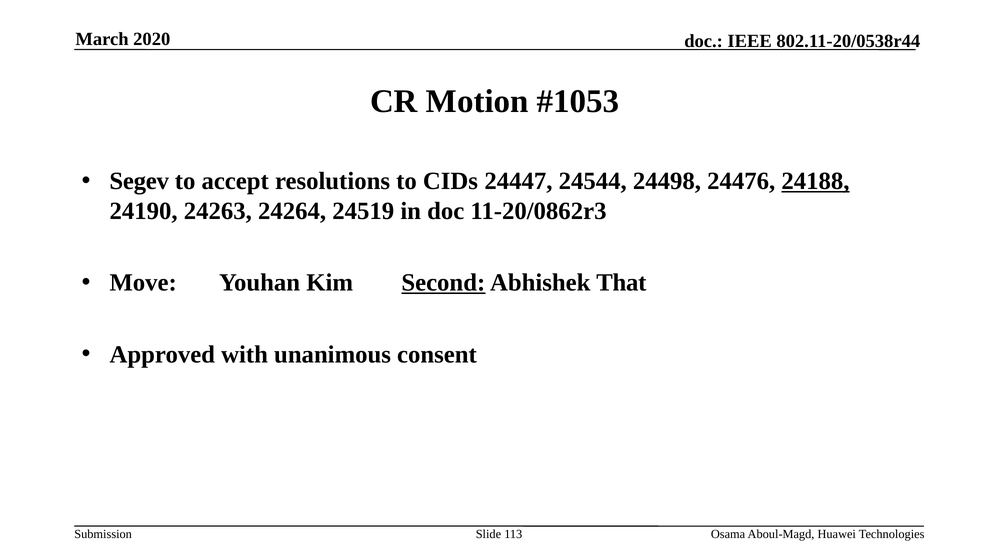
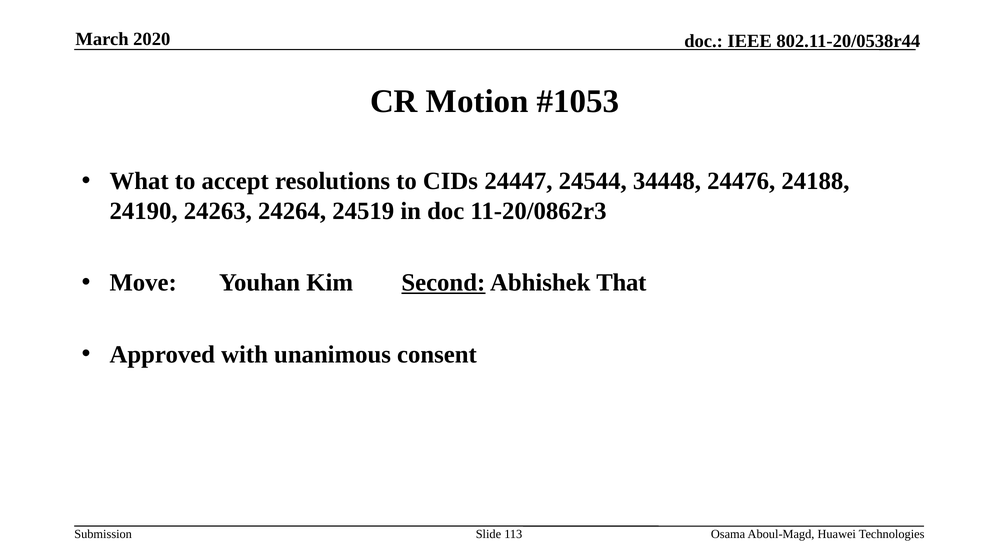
Segev: Segev -> What
24498: 24498 -> 34448
24188 underline: present -> none
